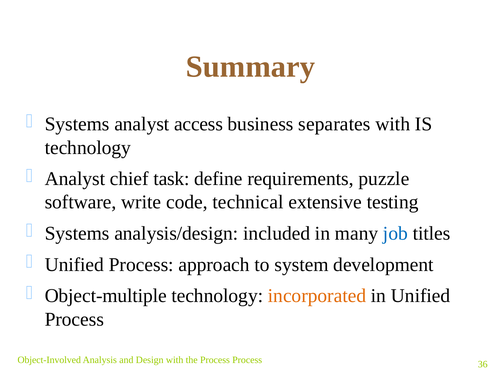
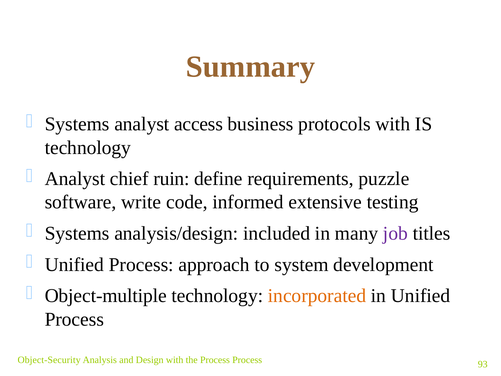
separates: separates -> protocols
task: task -> ruin
technical: technical -> informed
job colour: blue -> purple
Object-Involved: Object-Involved -> Object-Security
36: 36 -> 93
